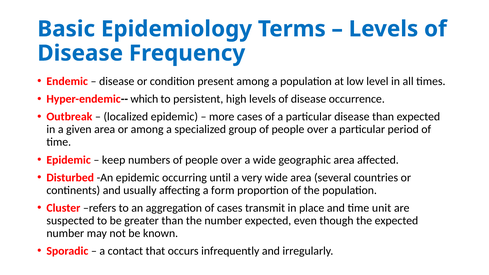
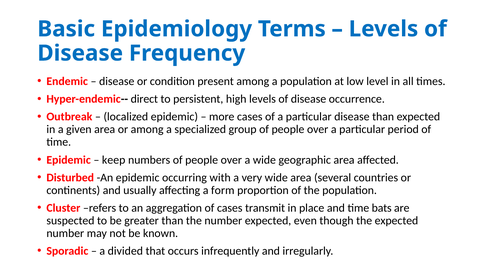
which: which -> direct
until: until -> with
unit: unit -> bats
contact: contact -> divided
